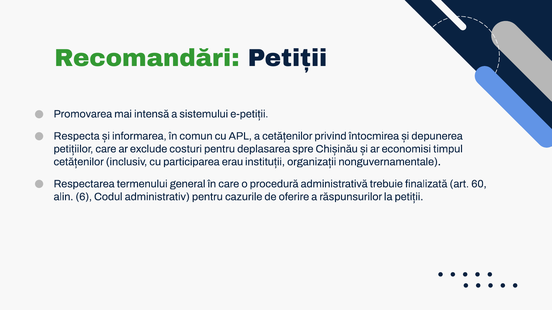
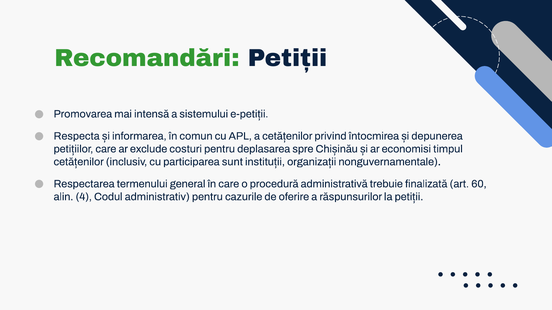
erau: erau -> sunt
6: 6 -> 4
